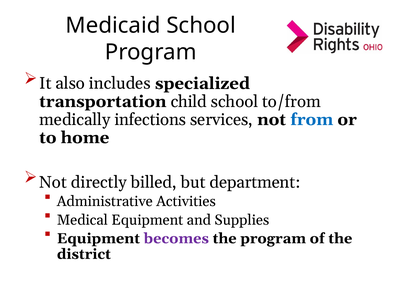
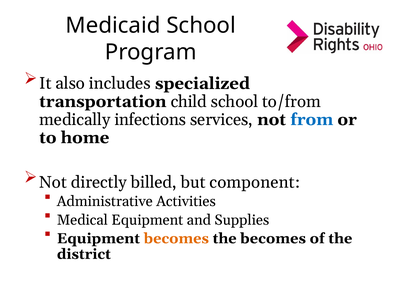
department: department -> component
becomes at (176, 239) colour: purple -> orange
the program: program -> becomes
